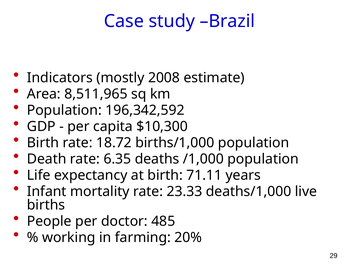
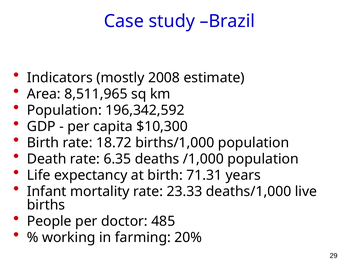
71.11: 71.11 -> 71.31
